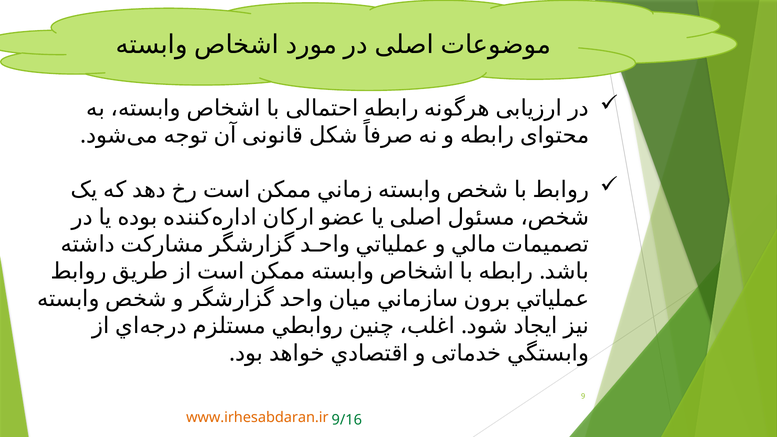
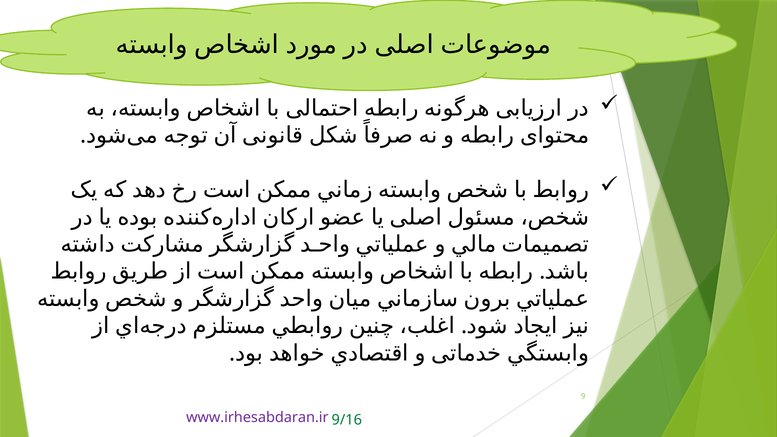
www.irhesabdaran.ir colour: orange -> purple
